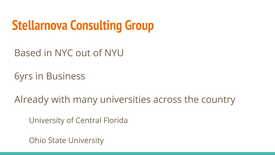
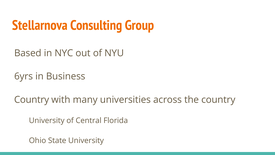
Already at (31, 100): Already -> Country
